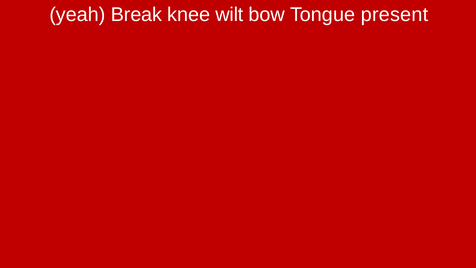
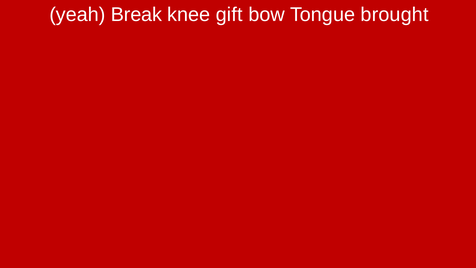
wilt: wilt -> gift
present: present -> brought
